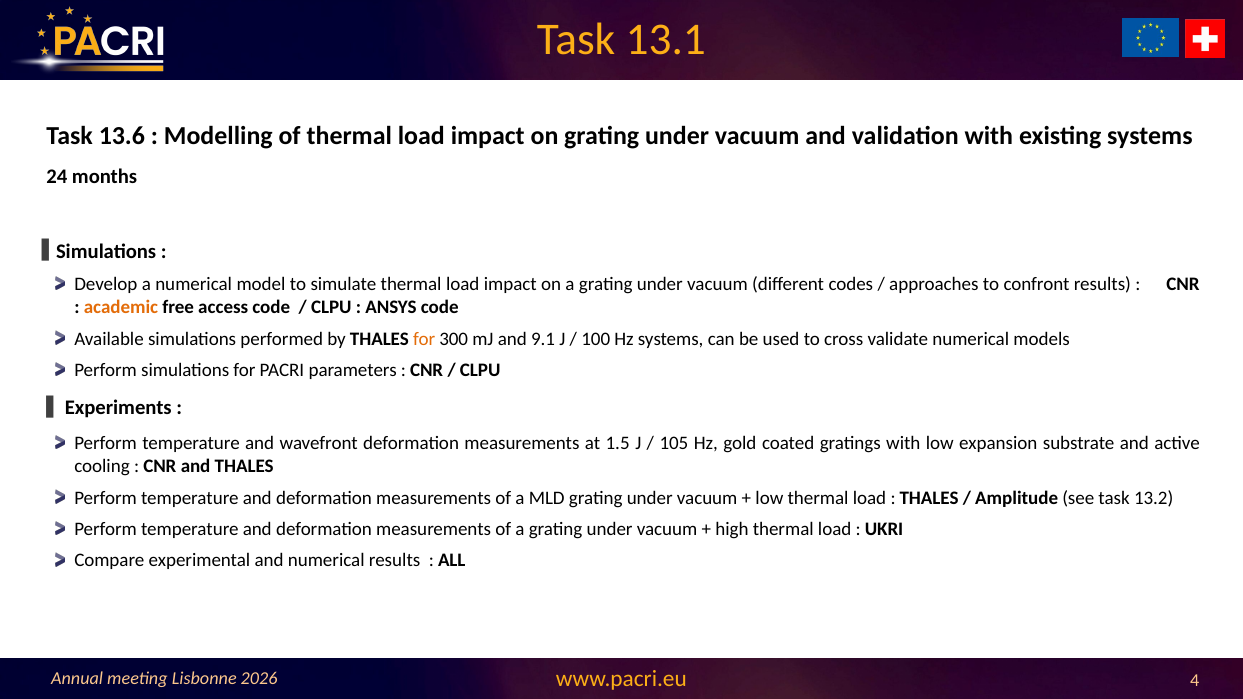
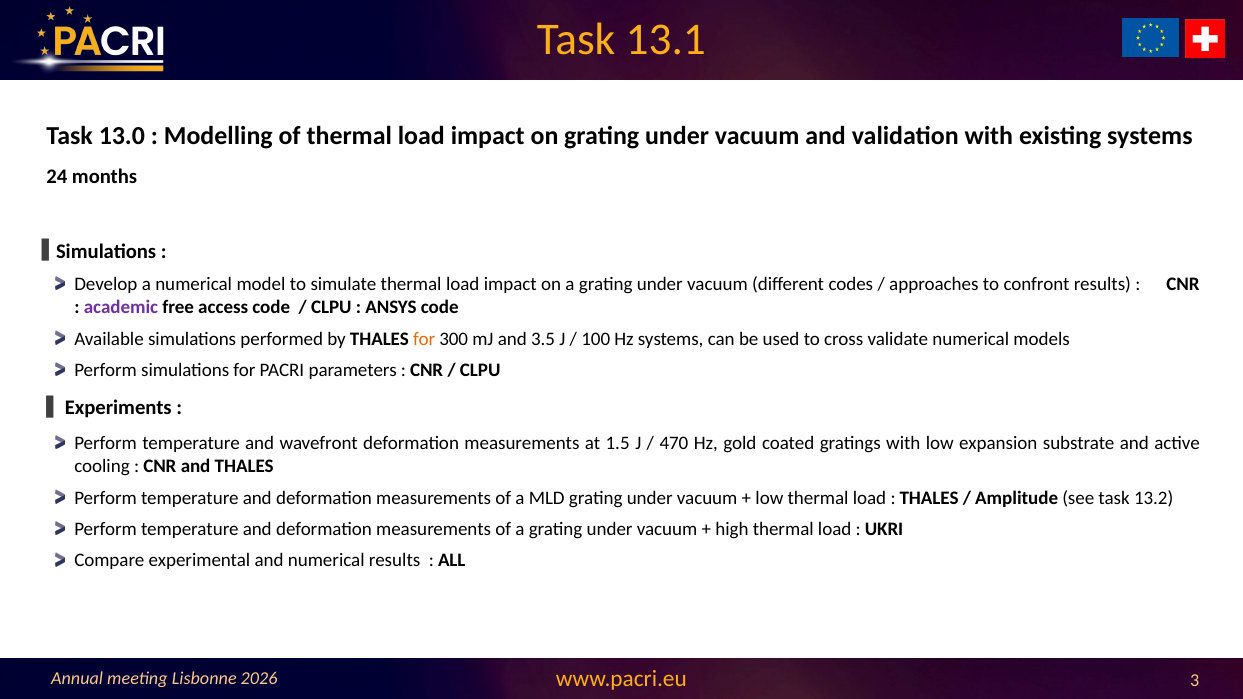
13.6: 13.6 -> 13.0
academic colour: orange -> purple
9.1: 9.1 -> 3.5
105: 105 -> 470
4: 4 -> 3
